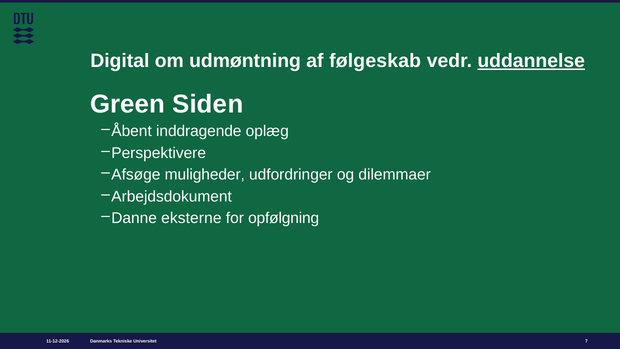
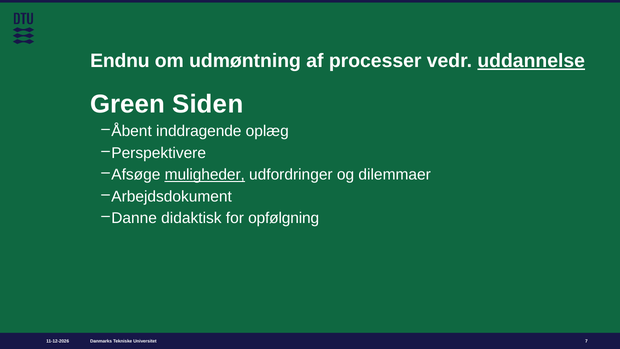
Digital: Digital -> Endnu
følgeskab: følgeskab -> processer
muligheder underline: none -> present
eksterne: eksterne -> didaktisk
